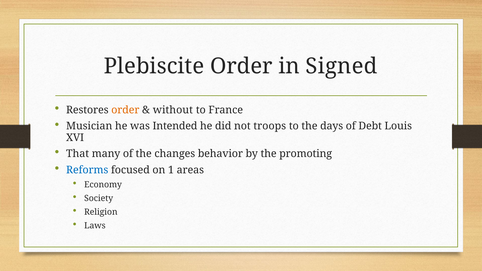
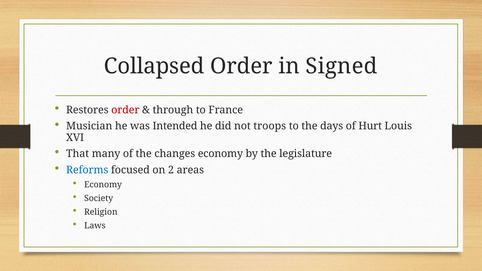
Plebiscite: Plebiscite -> Collapsed
order at (125, 110) colour: orange -> red
without: without -> through
Debt: Debt -> Hurt
changes behavior: behavior -> economy
promoting: promoting -> legislature
1: 1 -> 2
